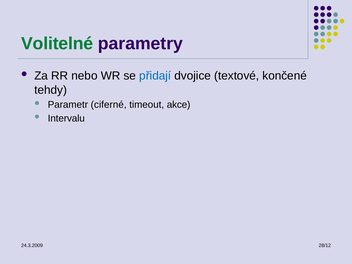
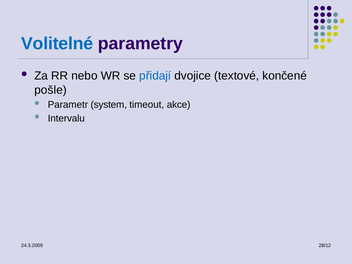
Volitelné colour: green -> blue
tehdy: tehdy -> pošle
ciferné: ciferné -> system
